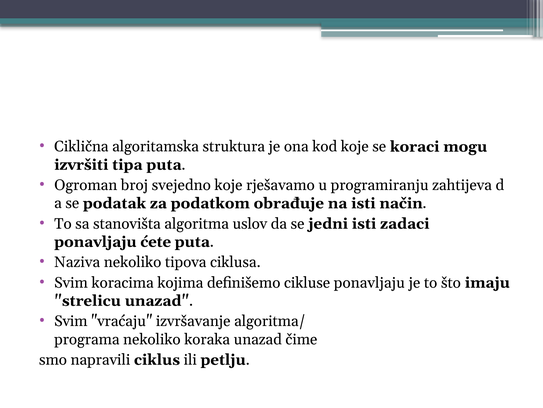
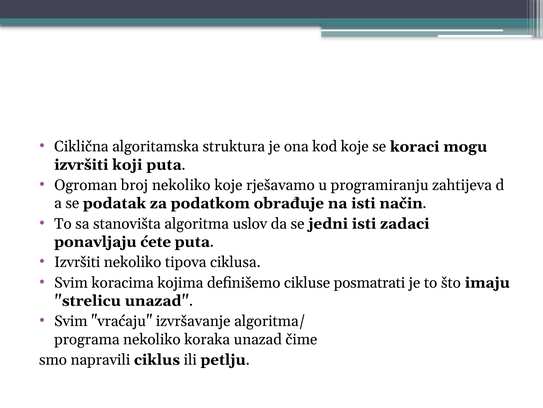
tipa: tipa -> koji
broj svejedno: svejedno -> nekoliko
Naziva at (77, 262): Naziva -> Izvršiti
cikluse ponavljaju: ponavljaju -> posmatrati
